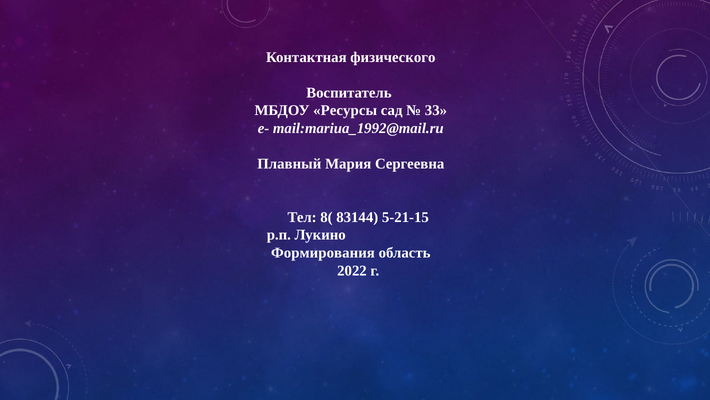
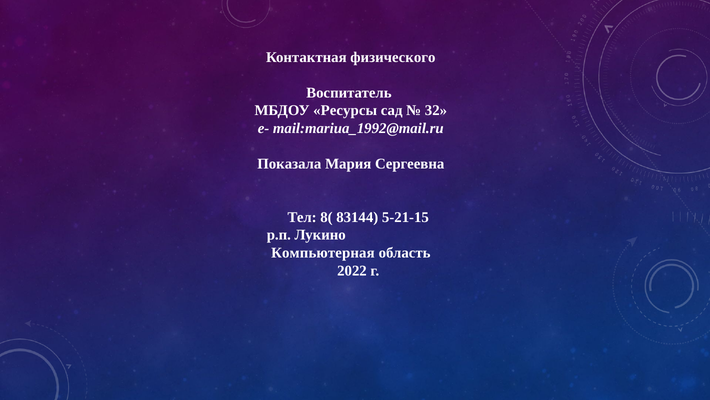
33: 33 -> 32
Плавный: Плавный -> Показала
Формирования: Формирования -> Компьютерная
